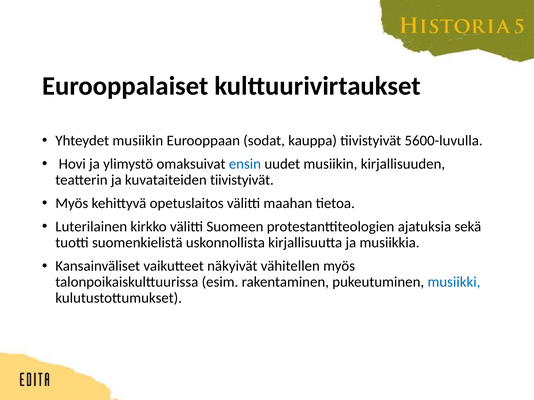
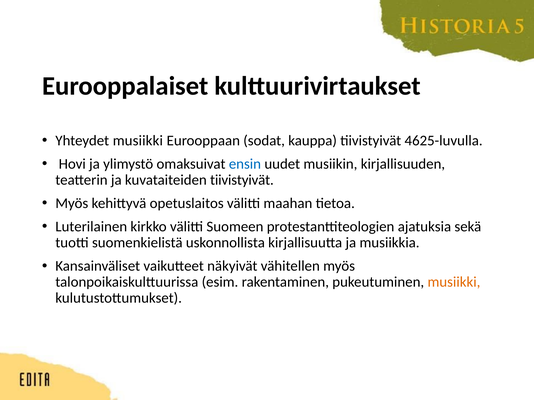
Yhteydet musiikin: musiikin -> musiikki
5600-luvulla: 5600-luvulla -> 4625-luvulla
musiikki at (454, 282) colour: blue -> orange
